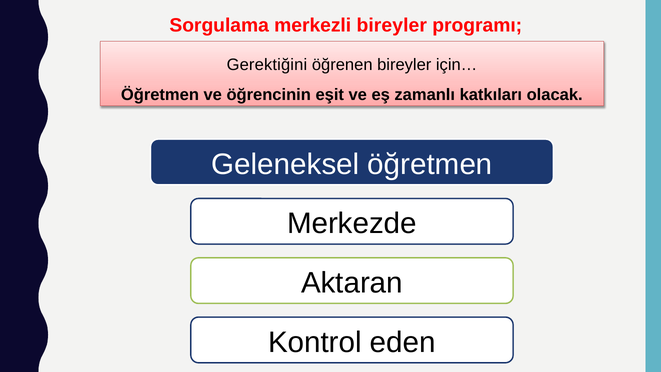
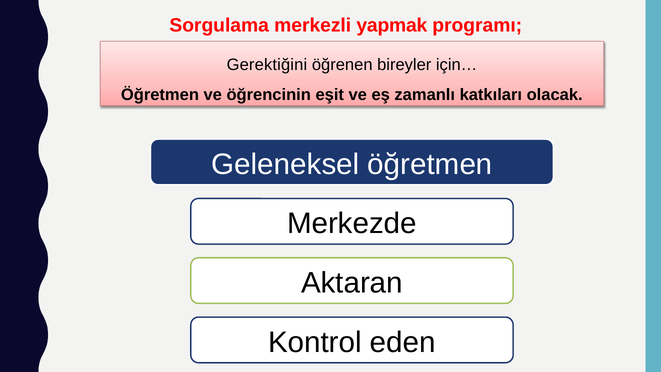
merkezli bireyler: bireyler -> yapmak
